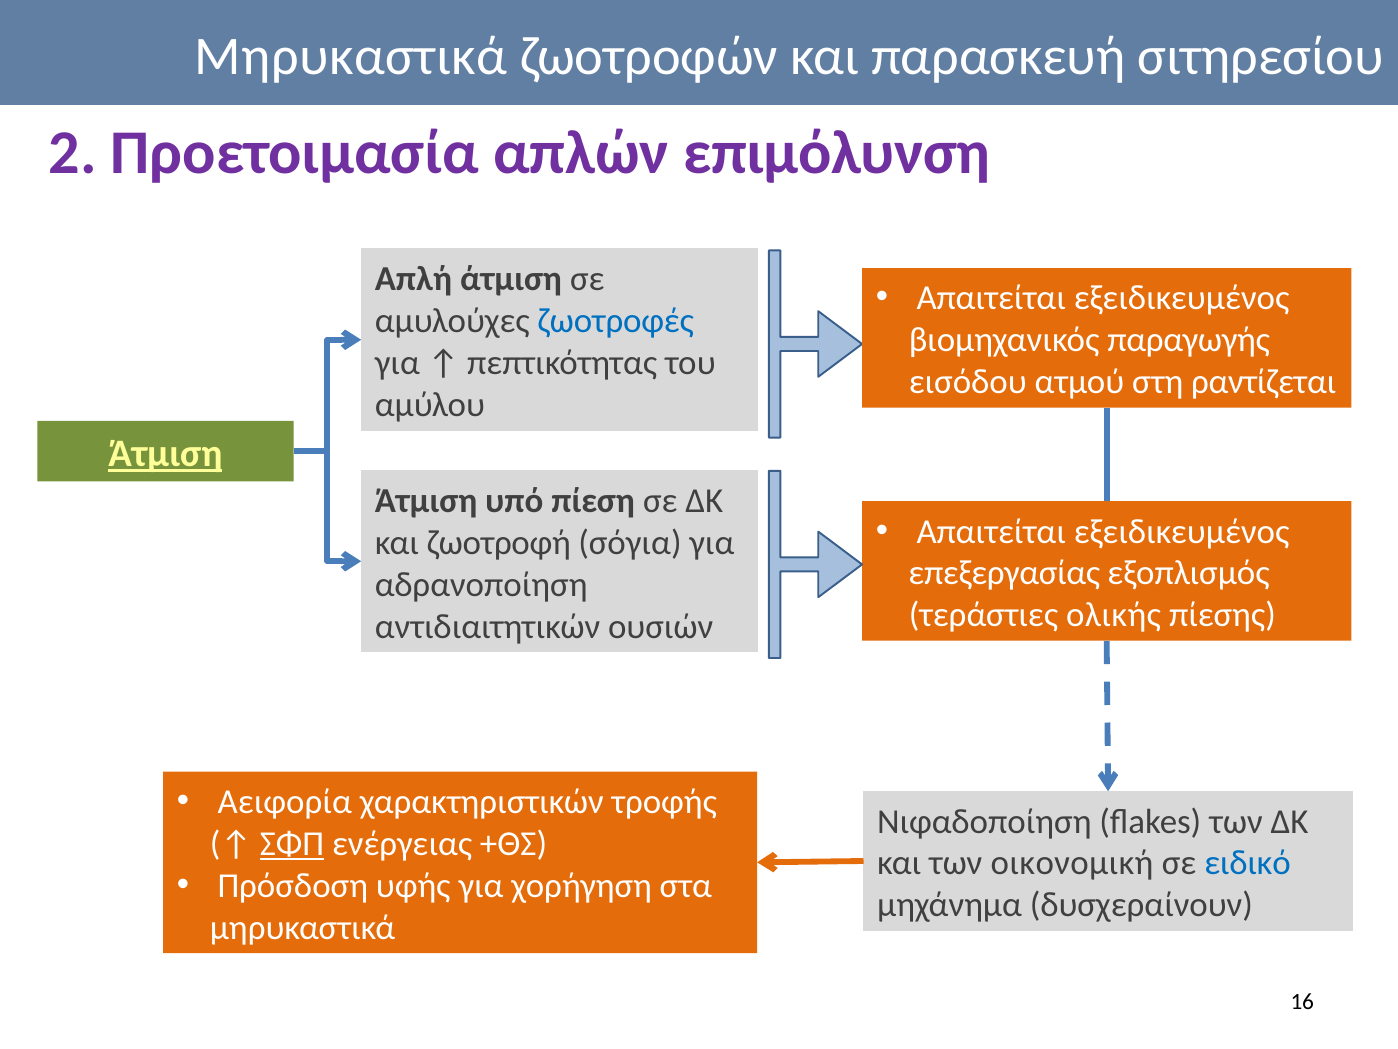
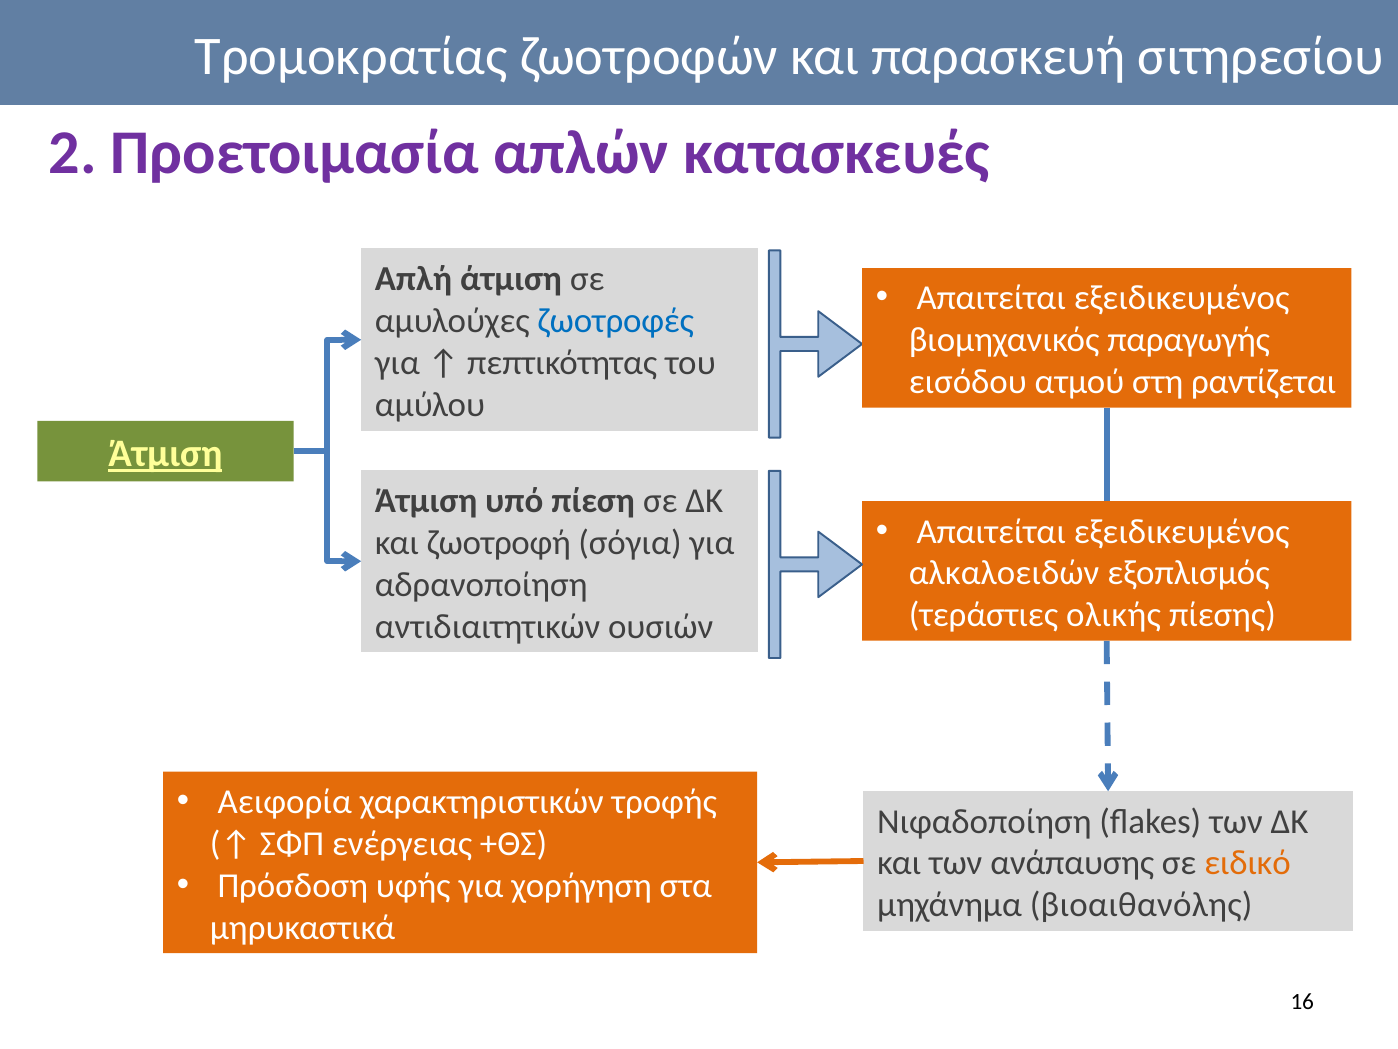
Μηρυκαστικά at (351, 56): Μηρυκαστικά -> Τρομοκρατίας
επιμόλυνση: επιμόλυνση -> κατασκευές
επεξεργασίας: επεξεργασίας -> αλκαλοειδών
ΣΦΠ underline: present -> none
οικονομική: οικονομική -> ανάπαυσης
ειδικό colour: blue -> orange
δυσχεραίνουν: δυσχεραίνουν -> βιοαιθανόλης
